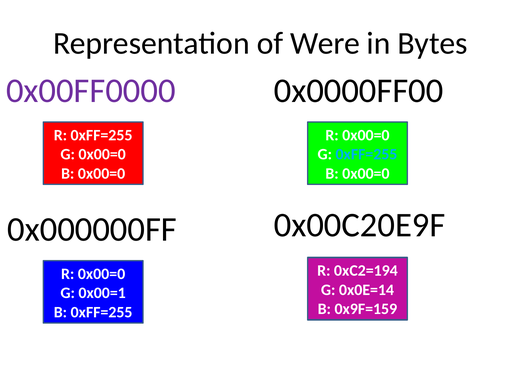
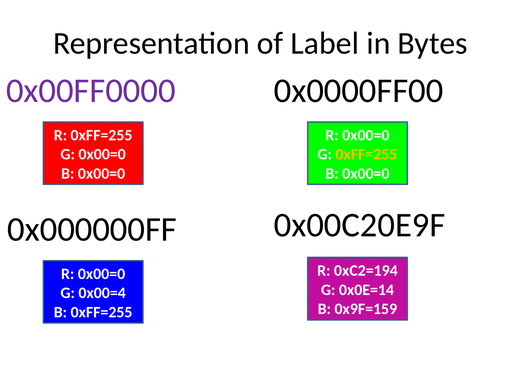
Were: Were -> Label
0xFF=255 at (366, 154) colour: light blue -> yellow
0x00=1: 0x00=1 -> 0x00=4
